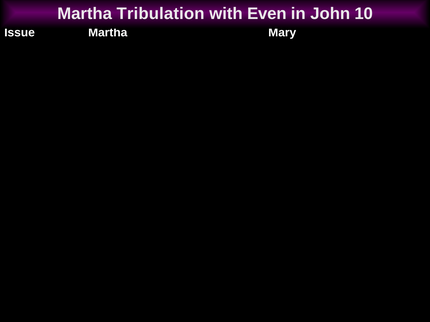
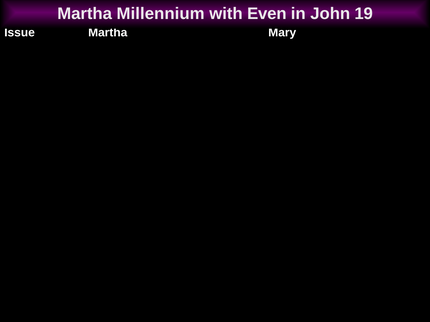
Tribulation: Tribulation -> Millennium
10: 10 -> 19
